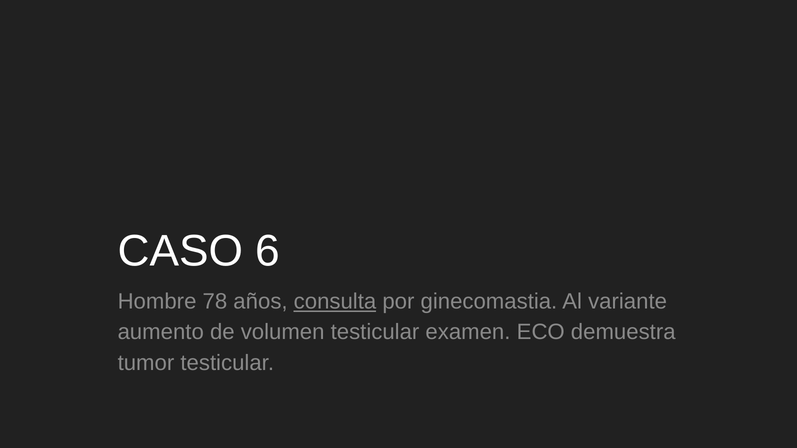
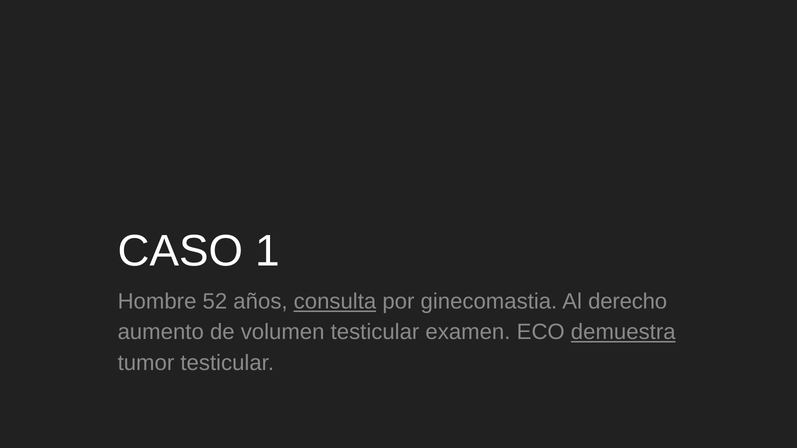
6: 6 -> 1
78: 78 -> 52
variante: variante -> derecho
demuestra underline: none -> present
